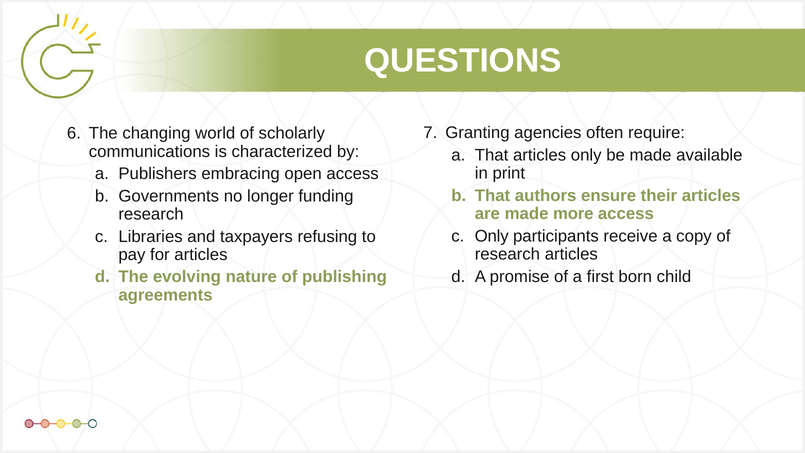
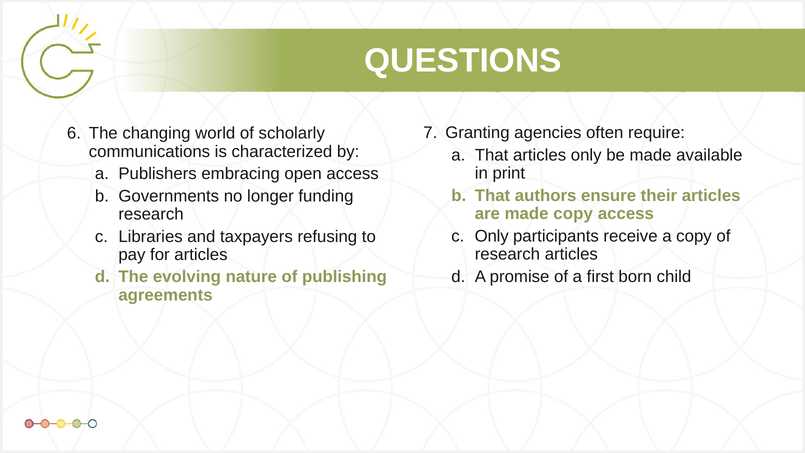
made more: more -> copy
